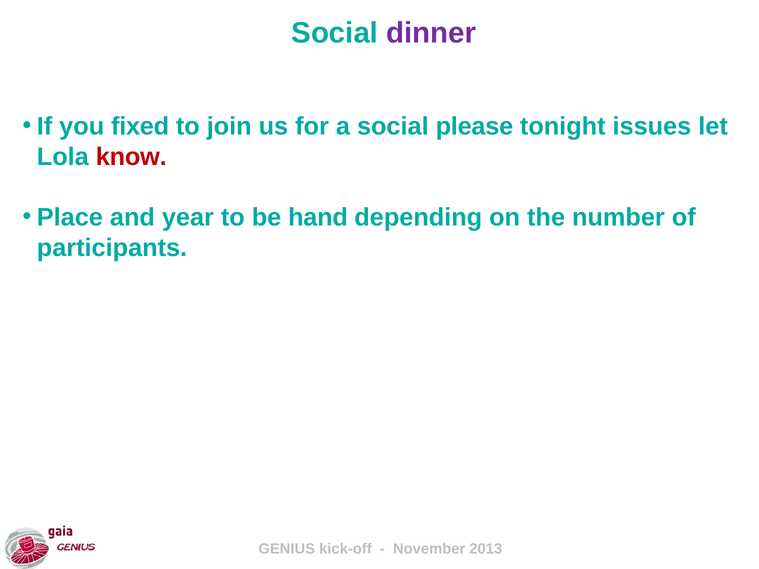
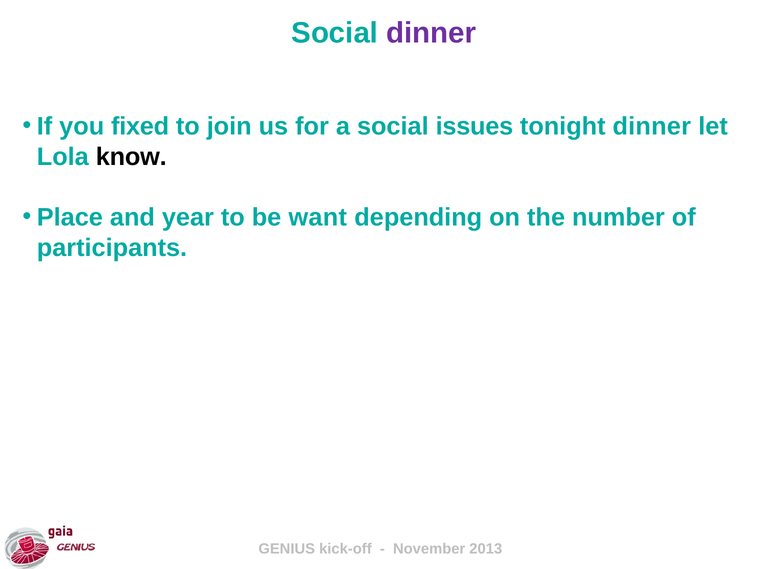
please: please -> issues
tonight issues: issues -> dinner
know colour: red -> black
hand: hand -> want
